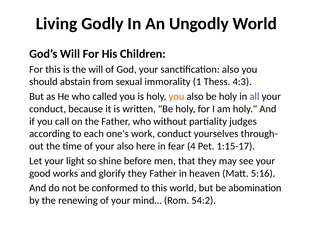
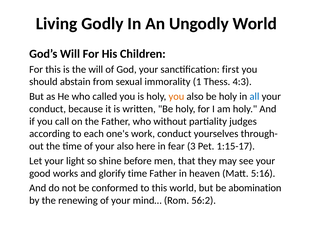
sanctification also: also -> first
all colour: purple -> blue
4: 4 -> 3
glorify they: they -> time
54:2: 54:2 -> 56:2
